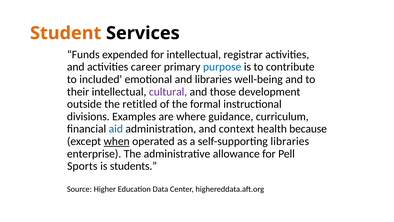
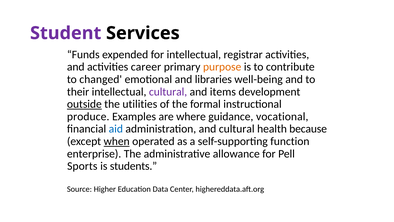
Student colour: orange -> purple
purpose colour: blue -> orange
included: included -> changed
those: those -> items
outside underline: none -> present
retitled: retitled -> utilities
divisions: divisions -> produce
curriculum: curriculum -> vocational
and context: context -> cultural
self-supporting libraries: libraries -> function
